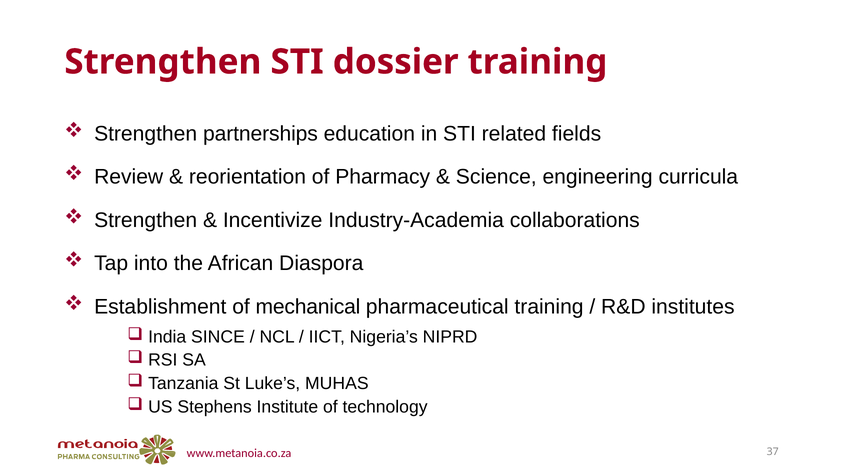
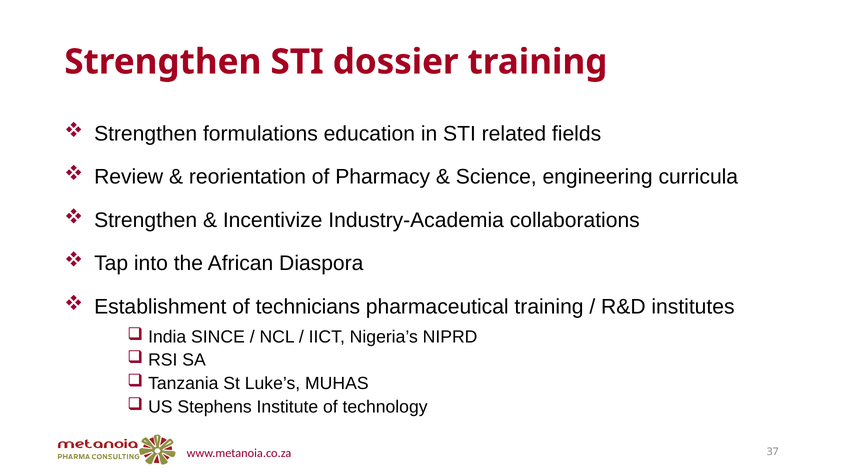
partnerships: partnerships -> formulations
mechanical: mechanical -> technicians
